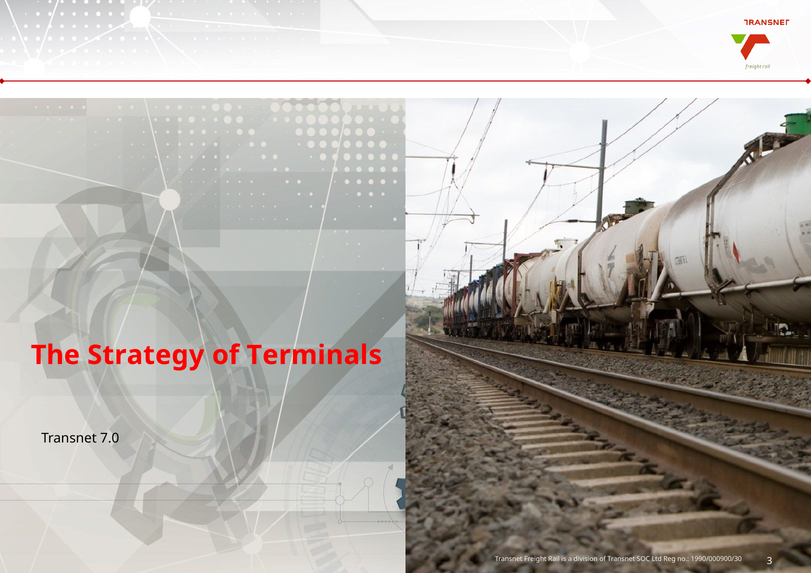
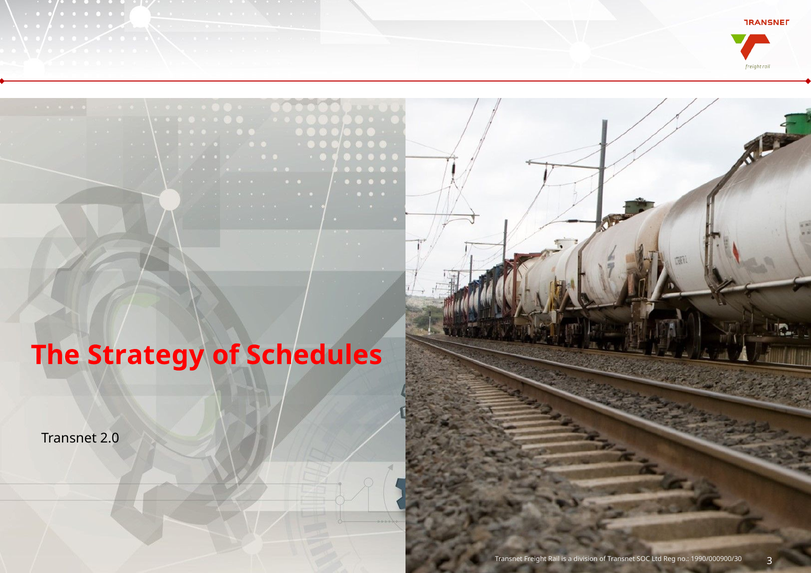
Terminals: Terminals -> Schedules
7.0: 7.0 -> 2.0
